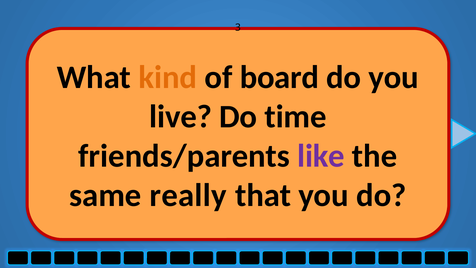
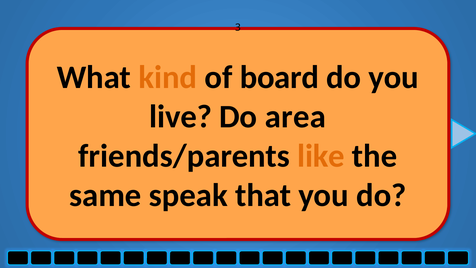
time: time -> area
like colour: purple -> orange
really: really -> speak
